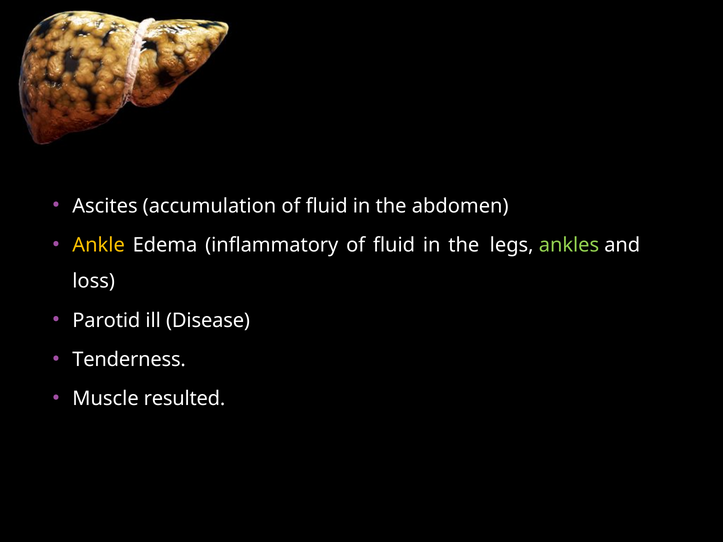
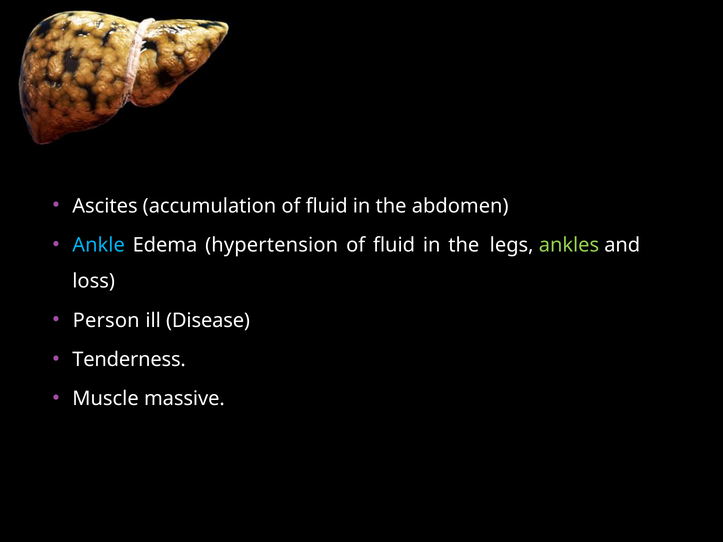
Ankle colour: yellow -> light blue
inflammatory: inflammatory -> hypertension
Parotid: Parotid -> Person
resulted: resulted -> massive
